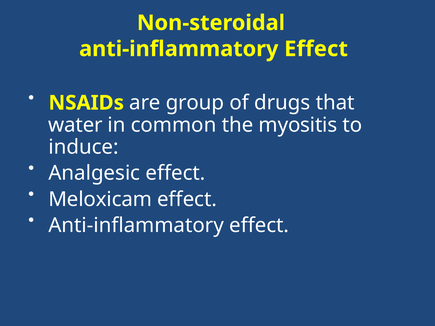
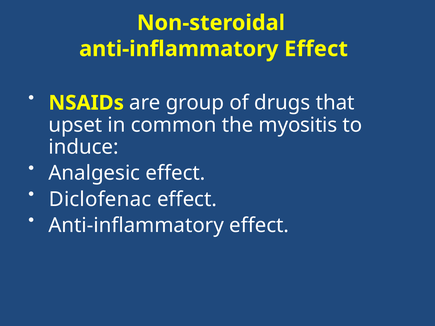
water: water -> upset
Meloxicam: Meloxicam -> Diclofenac
